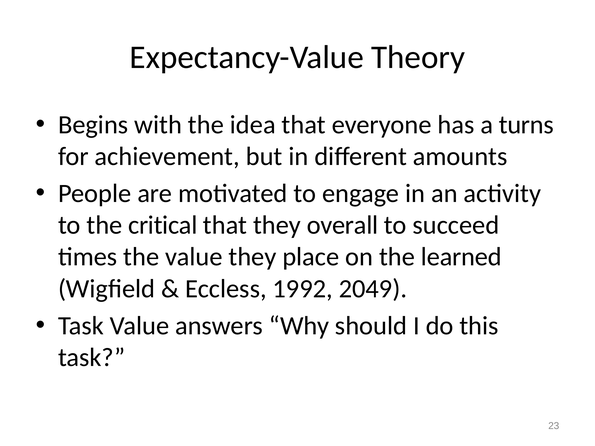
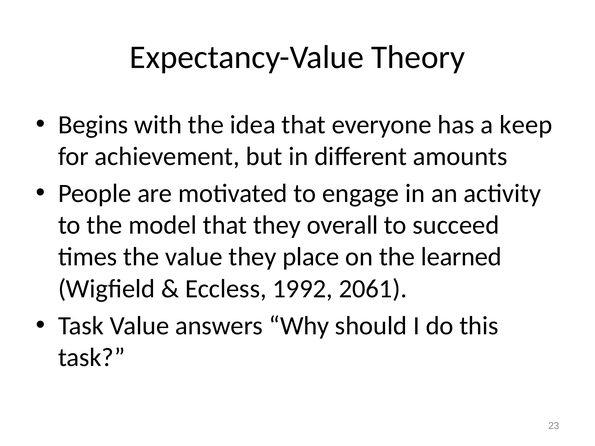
turns: turns -> keep
critical: critical -> model
2049: 2049 -> 2061
